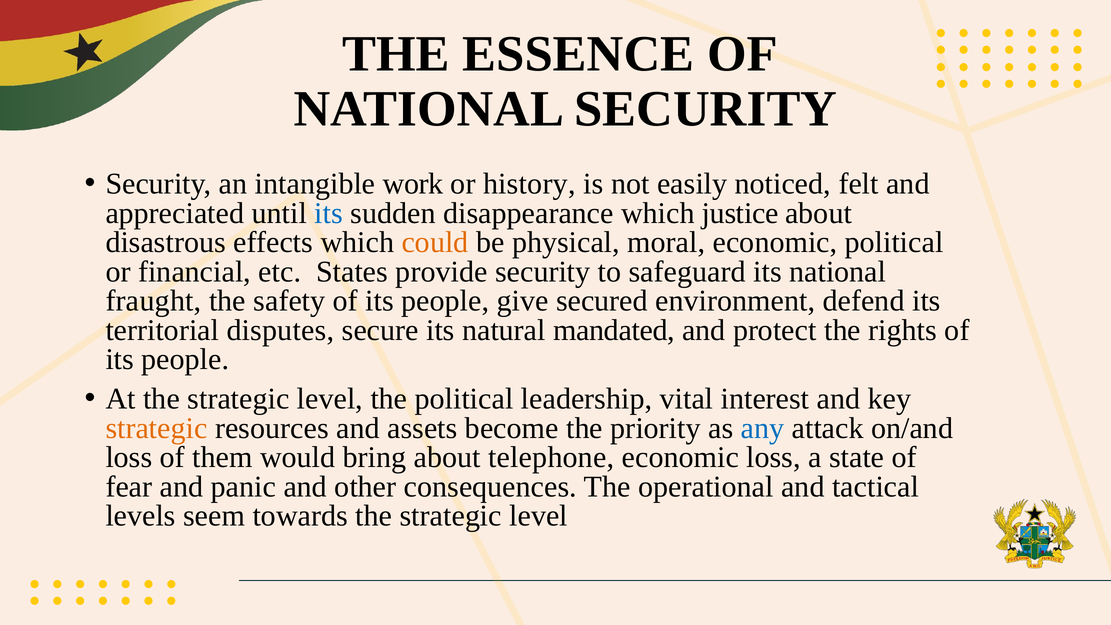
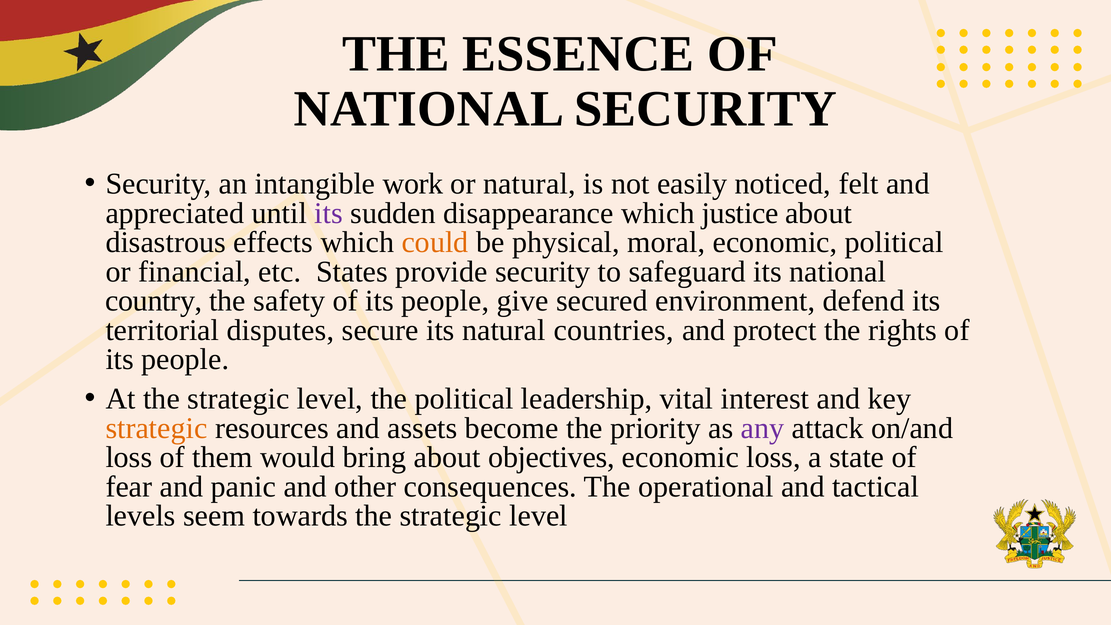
or history: history -> natural
its at (329, 213) colour: blue -> purple
fraught: fraught -> country
mandated: mandated -> countries
any colour: blue -> purple
telephone: telephone -> objectives
